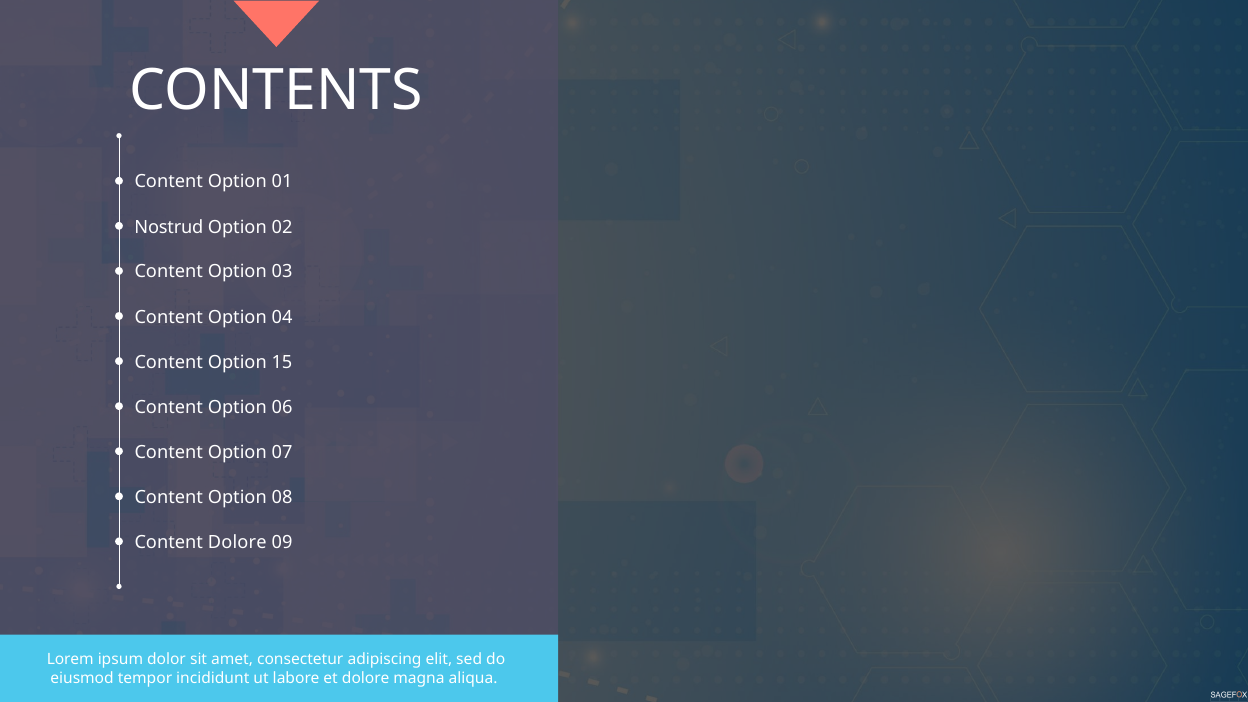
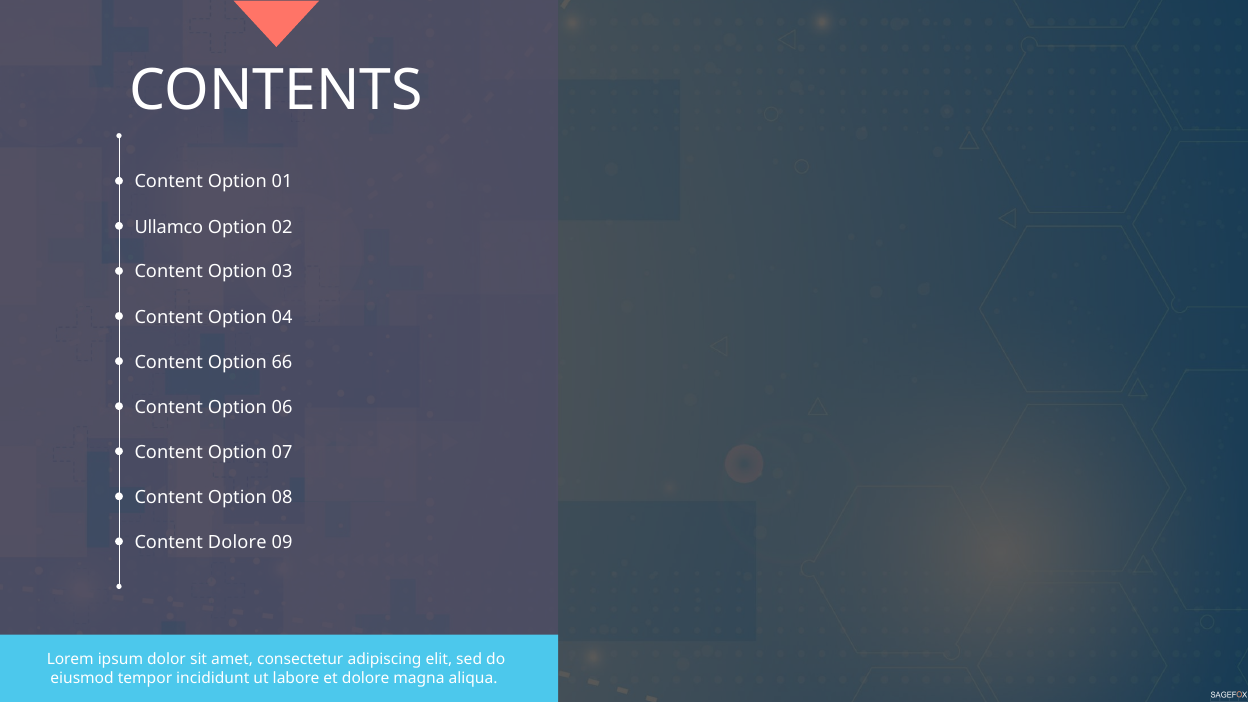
Nostrud: Nostrud -> Ullamco
15: 15 -> 66
